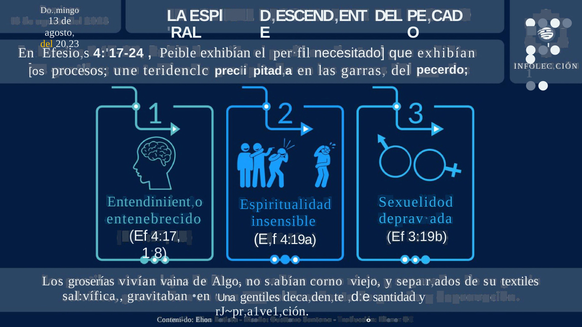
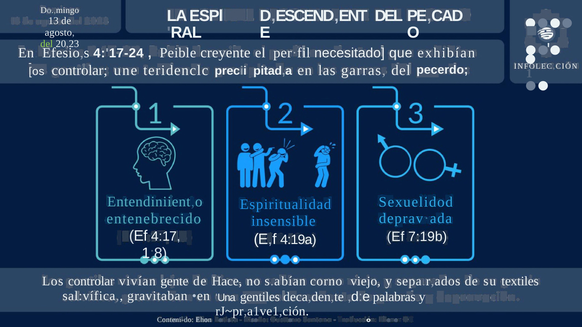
del at (47, 44) colour: yellow -> light green
Peible exhibían: exhibían -> creyente
os procesos: procesos -> controlar
3:19b: 3:19b -> 7:19b
Los groserías: groserías -> controlar
vaina: vaina -> gente
Algo: Algo -> Hace
santidad: santidad -> palabras
